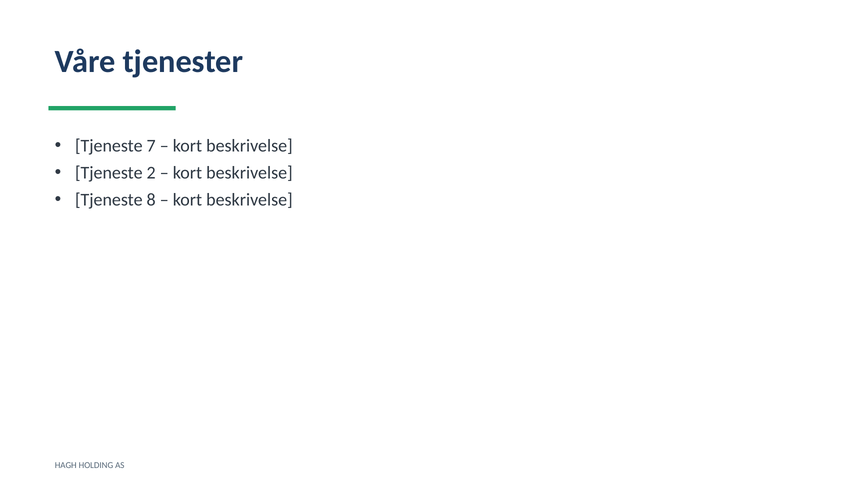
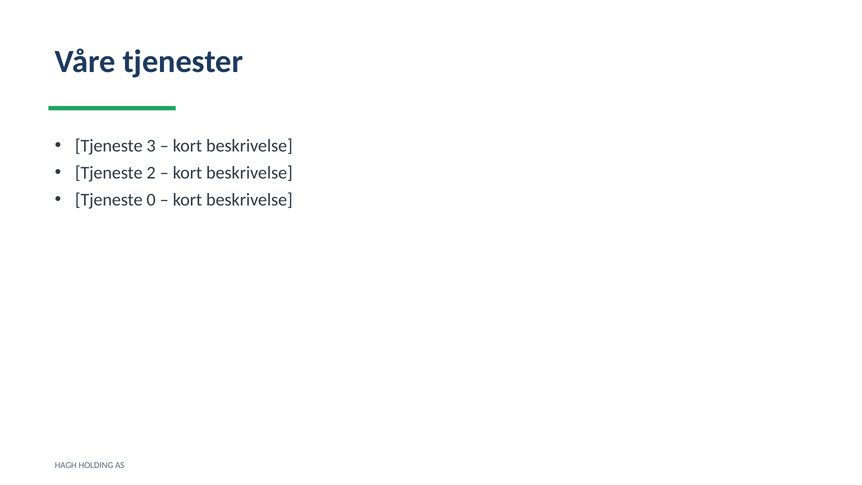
7: 7 -> 3
8: 8 -> 0
